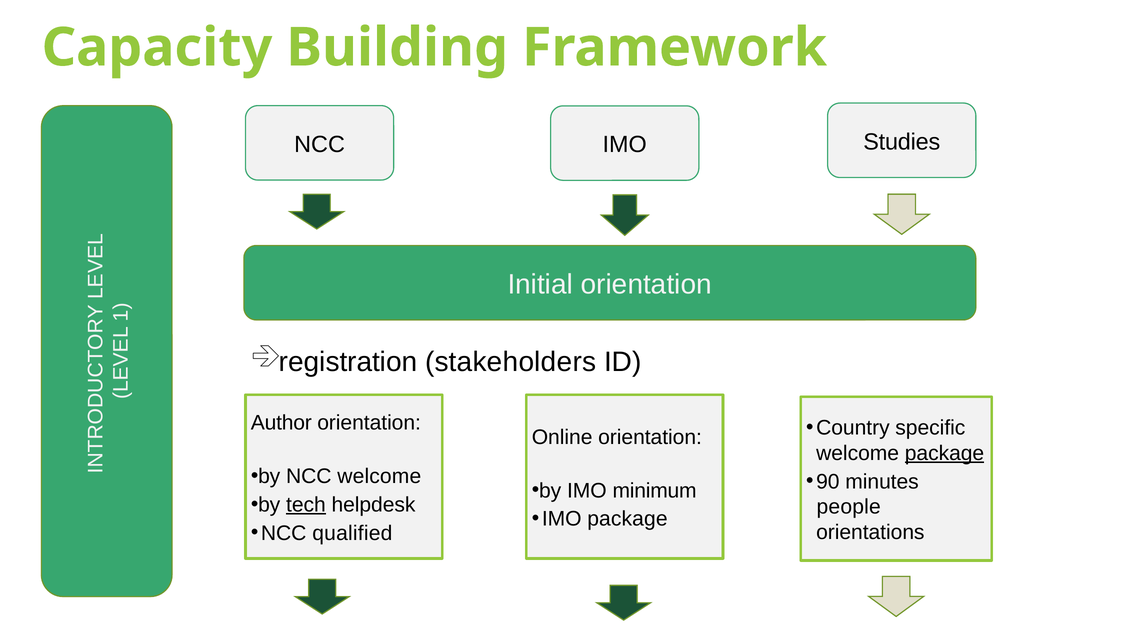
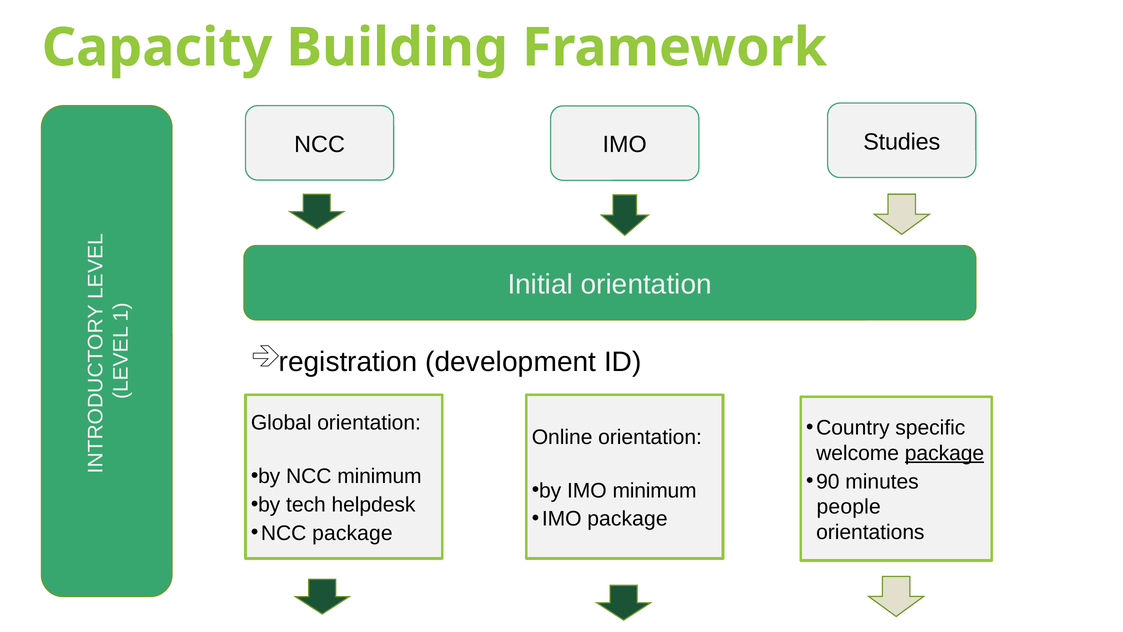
stakeholders: stakeholders -> development
Author: Author -> Global
NCC welcome: welcome -> minimum
tech underline: present -> none
NCC qualified: qualified -> package
